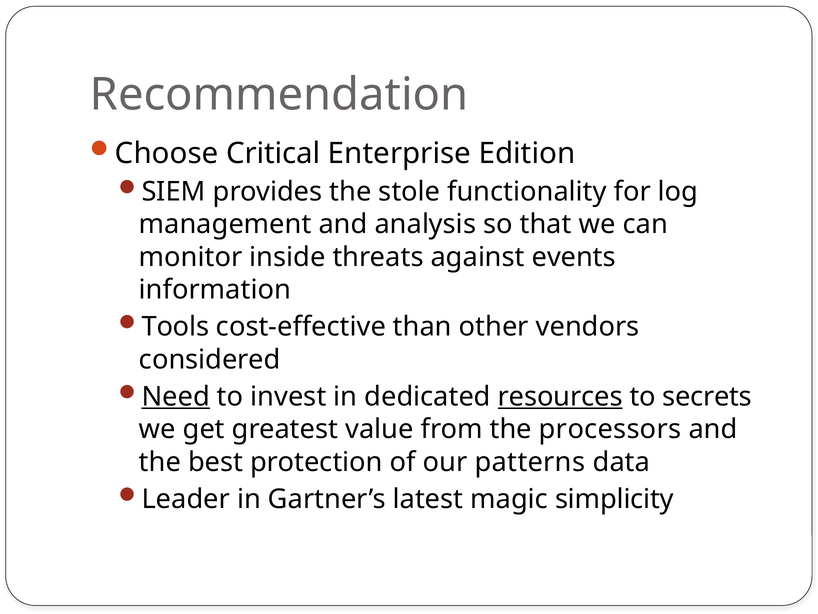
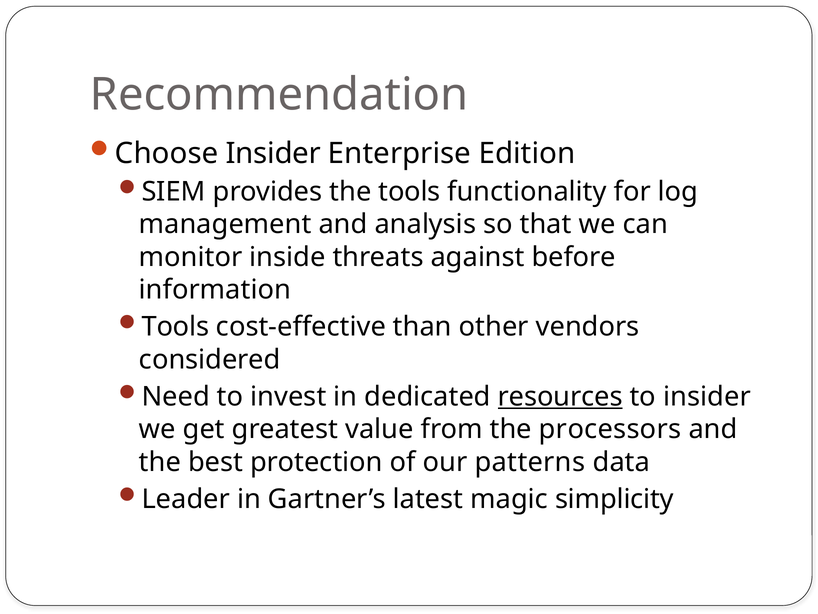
Choose Critical: Critical -> Insider
the stole: stole -> tools
events: events -> before
Need underline: present -> none
to secrets: secrets -> insider
